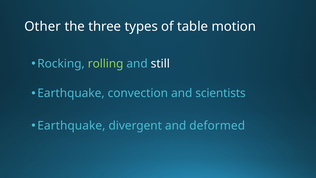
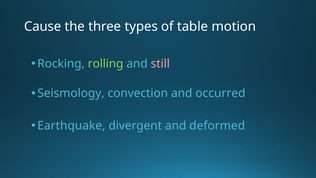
Other: Other -> Cause
still colour: white -> pink
Earthquake at (71, 93): Earthquake -> Seismology
scientists: scientists -> occurred
